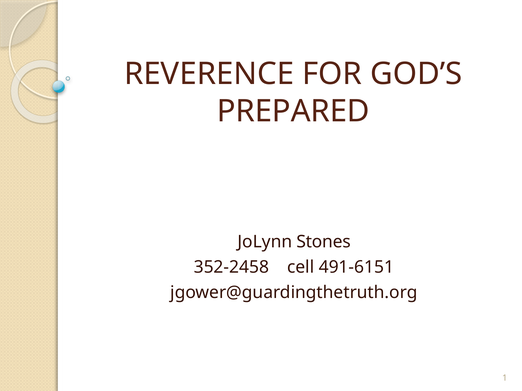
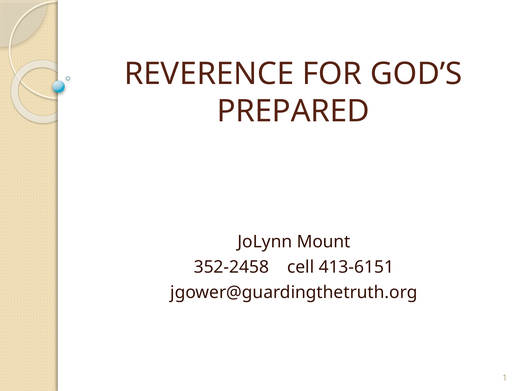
Stones: Stones -> Mount
491-6151: 491-6151 -> 413-6151
